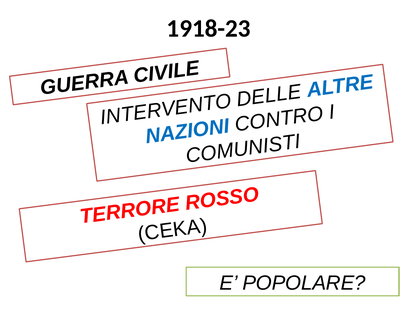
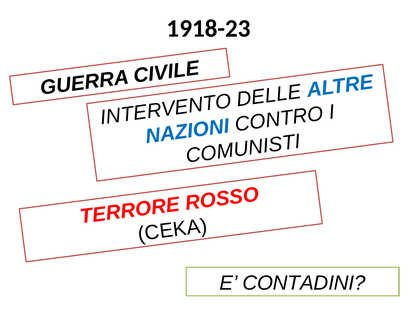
POPOLARE: POPOLARE -> CONTADINI
